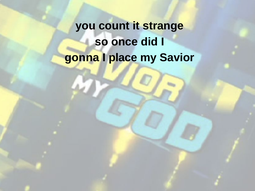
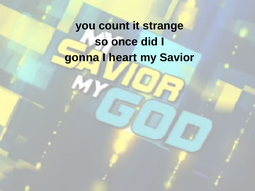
place: place -> heart
